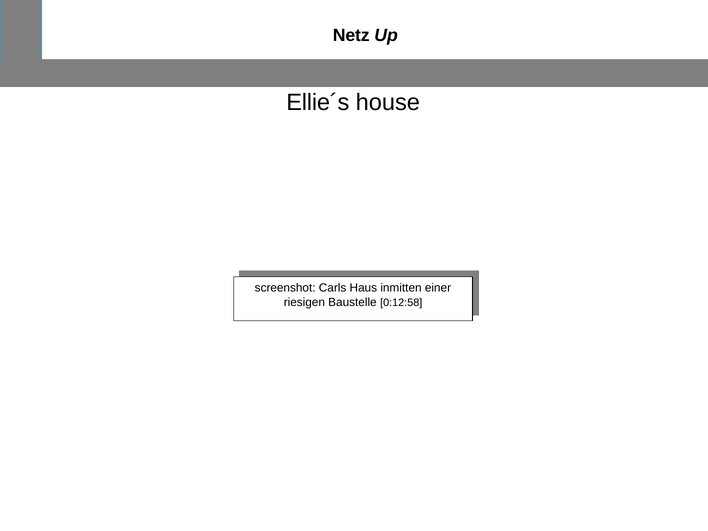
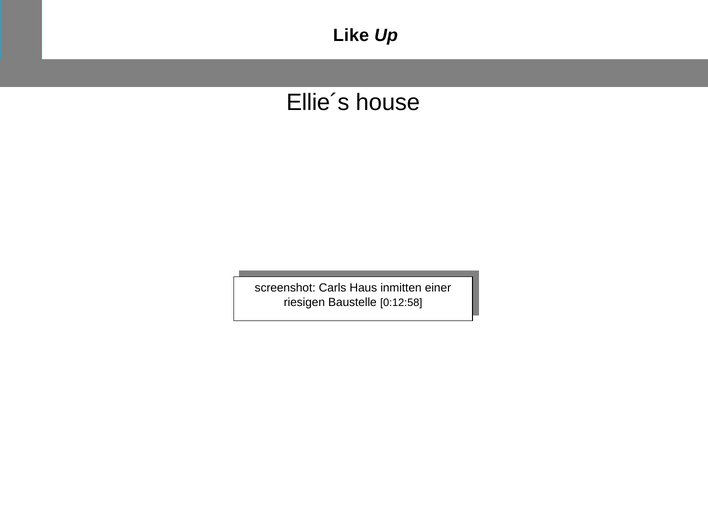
Netz: Netz -> Like
